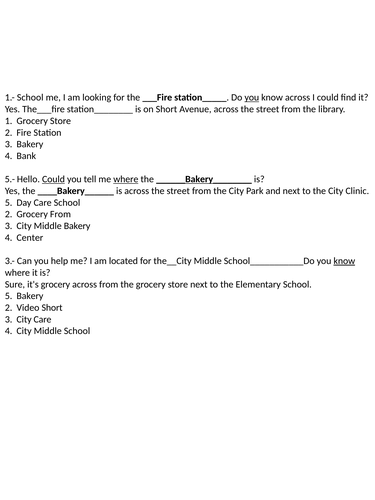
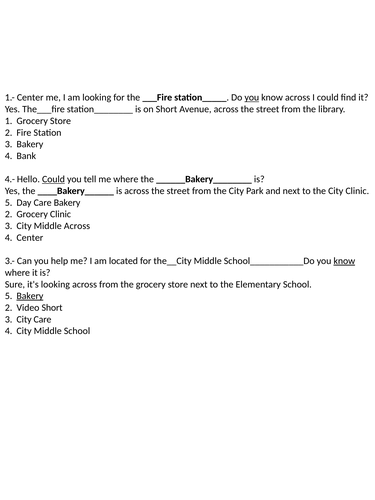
1.- School: School -> Center
5.-: 5.- -> 4.-
where at (126, 179) underline: present -> none
______Bakery________ underline: present -> none
Care School: School -> Bakery
Grocery From: From -> Clinic
Middle Bakery: Bakery -> Across
it's grocery: grocery -> looking
Bakery at (30, 296) underline: none -> present
